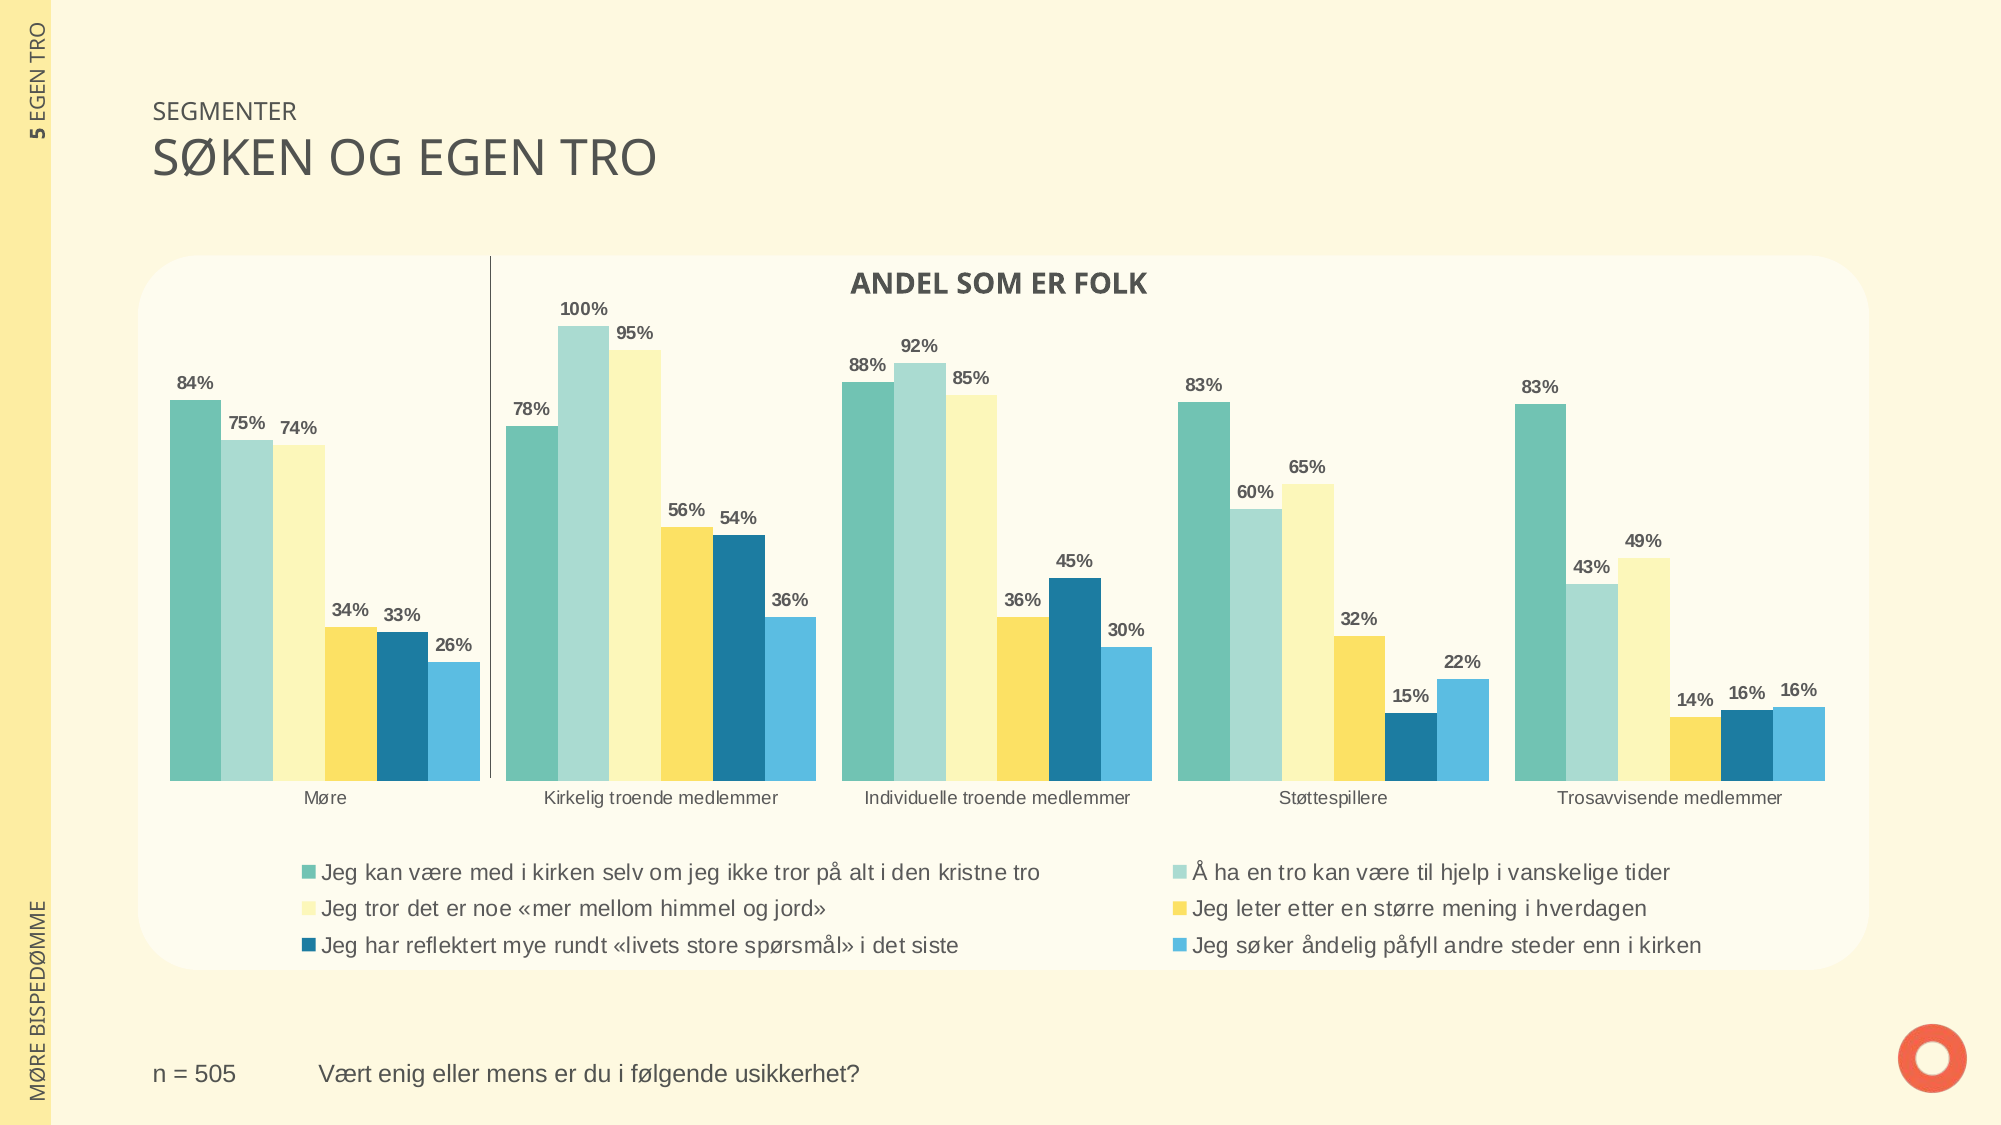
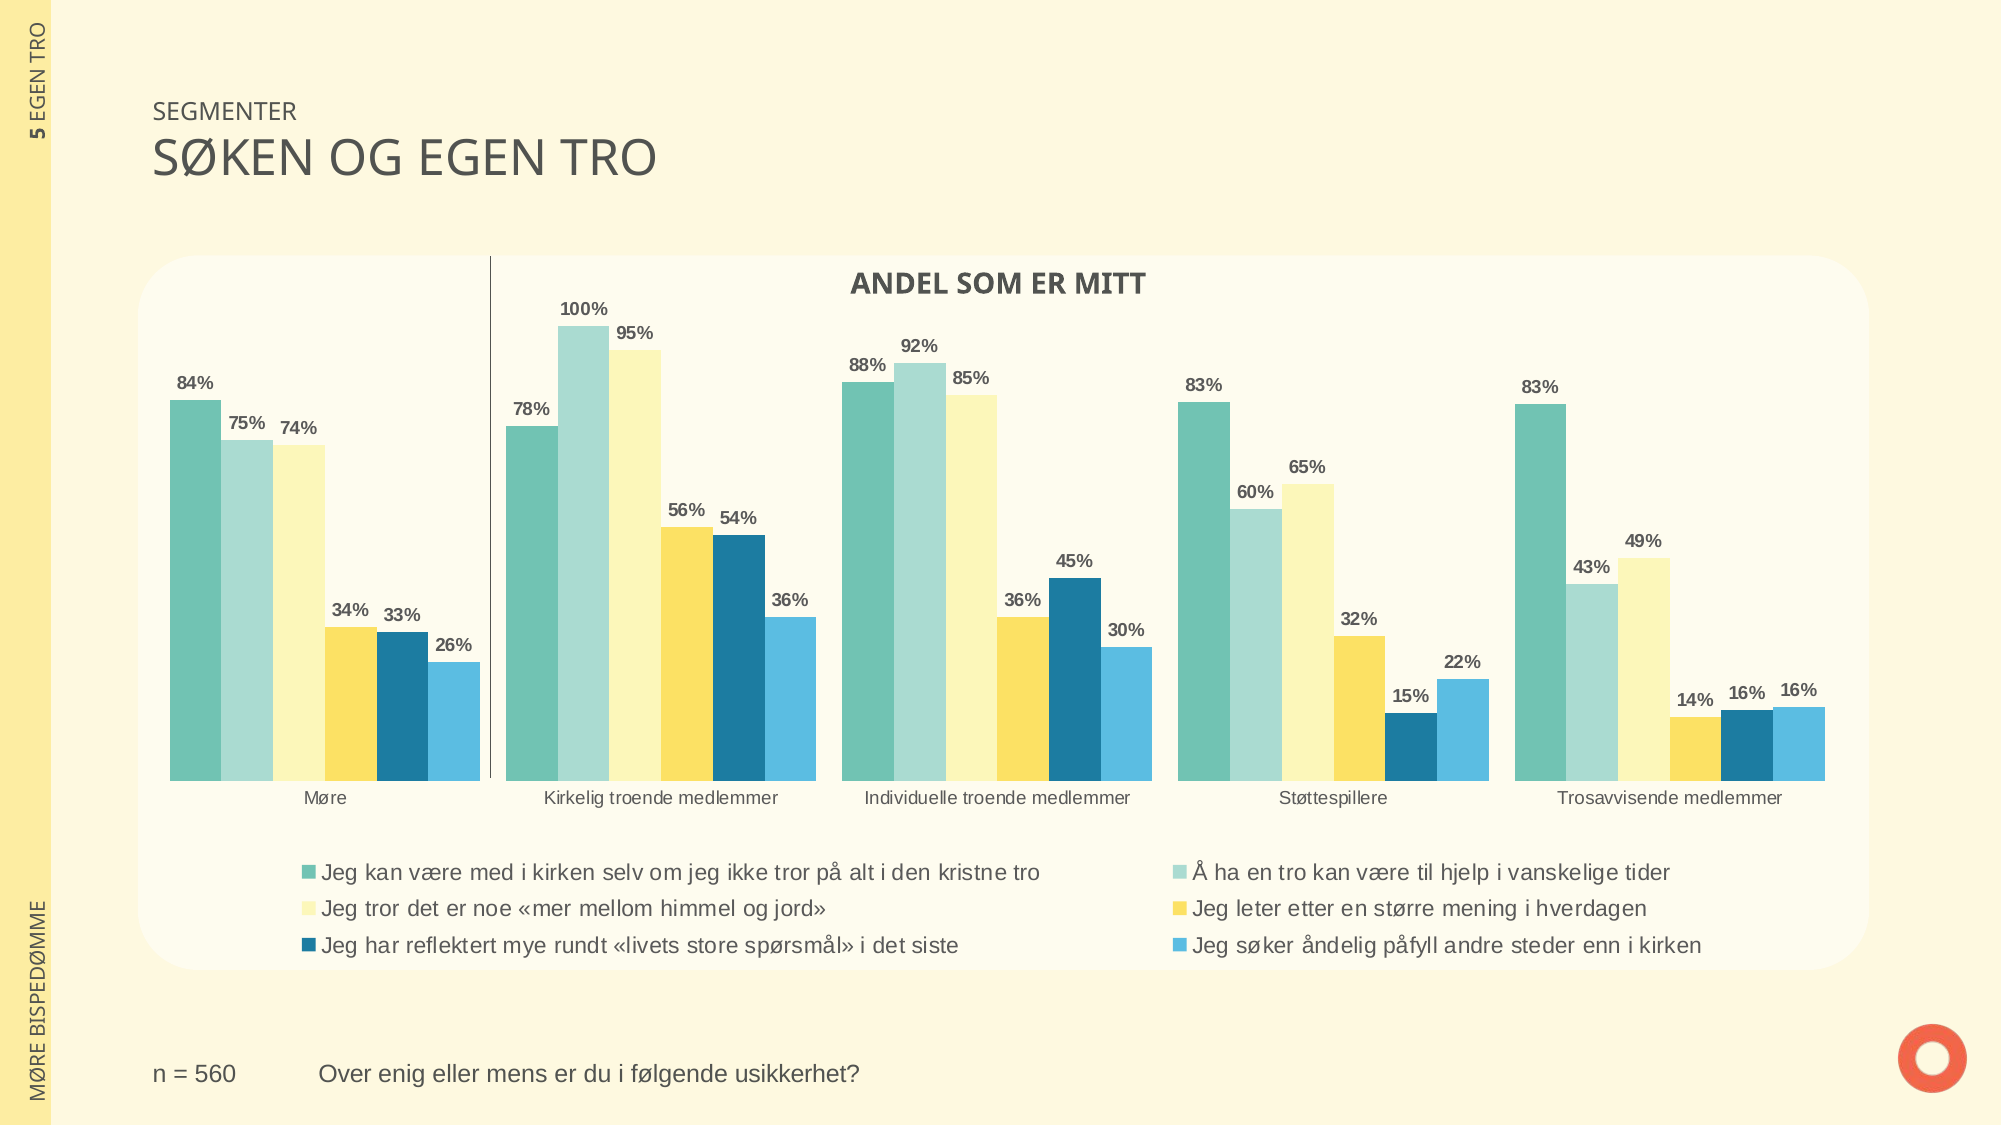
FOLK: FOLK -> MITT
505: 505 -> 560
Vært: Vært -> Over
